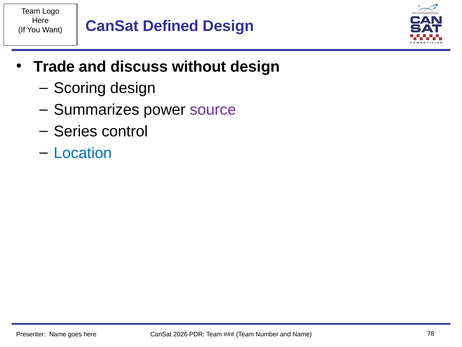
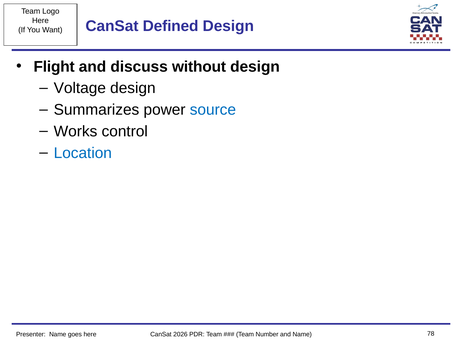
Trade: Trade -> Flight
Scoring: Scoring -> Voltage
source colour: purple -> blue
Series: Series -> Works
